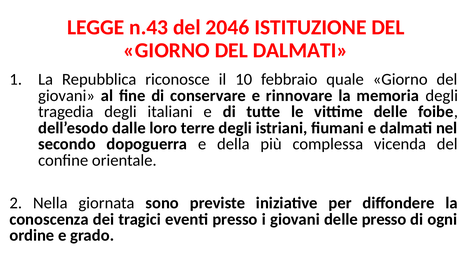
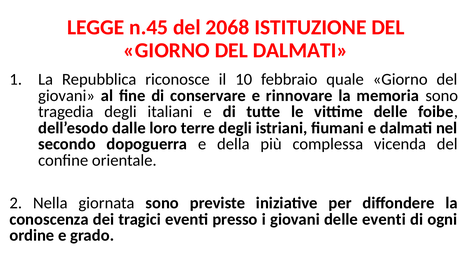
n.43: n.43 -> n.45
2046: 2046 -> 2068
memoria degli: degli -> sono
delle presso: presso -> eventi
